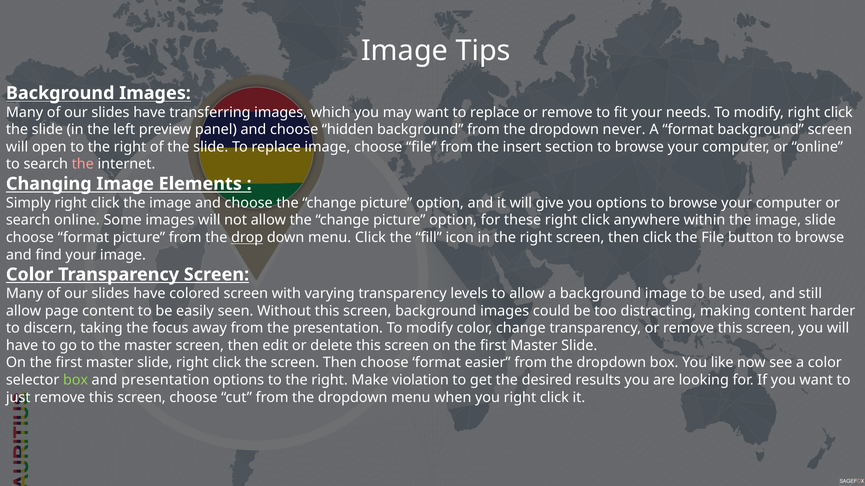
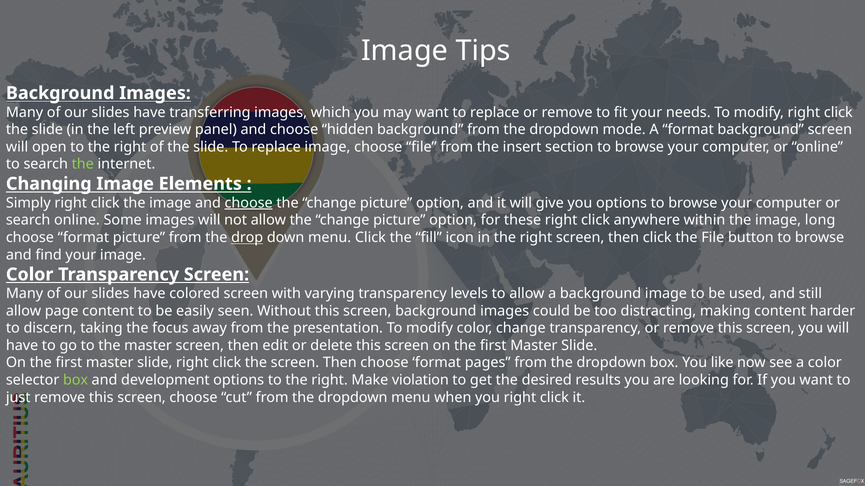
never: never -> mode
the at (83, 164) colour: pink -> light green
choose at (249, 203) underline: none -> present
image slide: slide -> long
easier: easier -> pages
and presentation: presentation -> development
